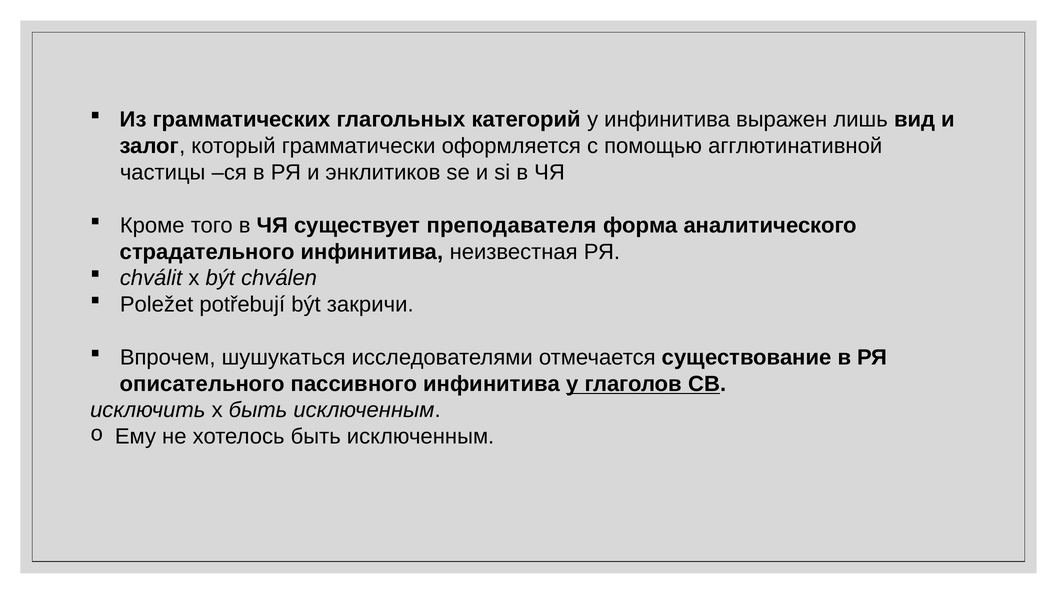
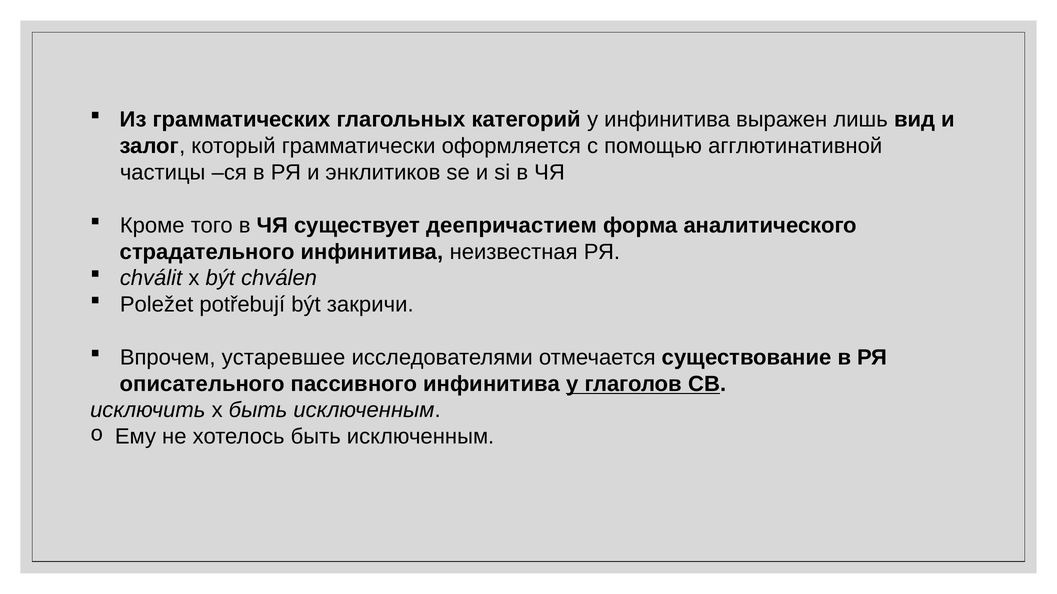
преподавателя: преподавателя -> деепричастием
шушукаться: шушукаться -> устаревшее
